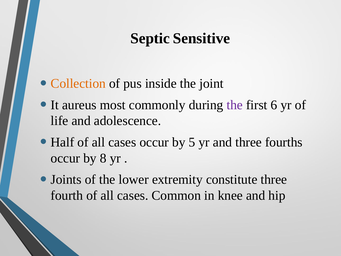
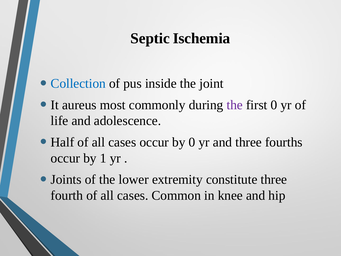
Sensitive: Sensitive -> Ischemia
Collection colour: orange -> blue
first 6: 6 -> 0
by 5: 5 -> 0
8: 8 -> 1
